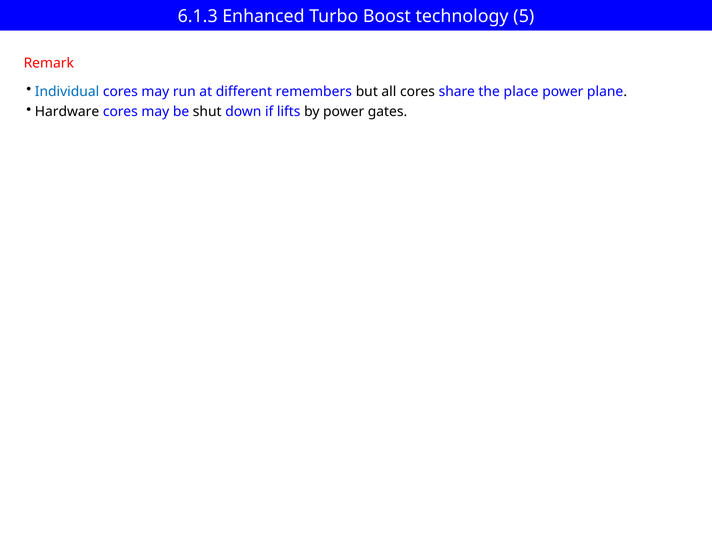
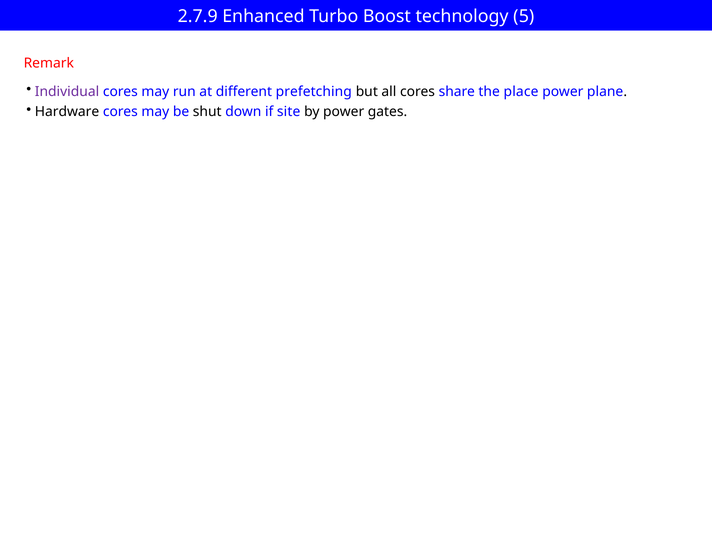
6.1.3: 6.1.3 -> 2.7.9
Individual colour: blue -> purple
remembers: remembers -> prefetching
lifts: lifts -> site
